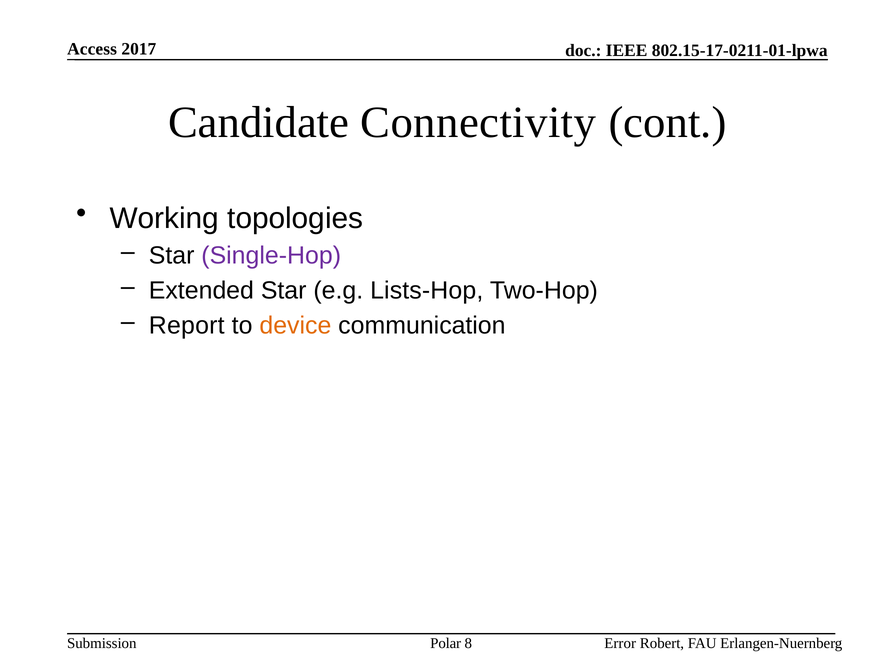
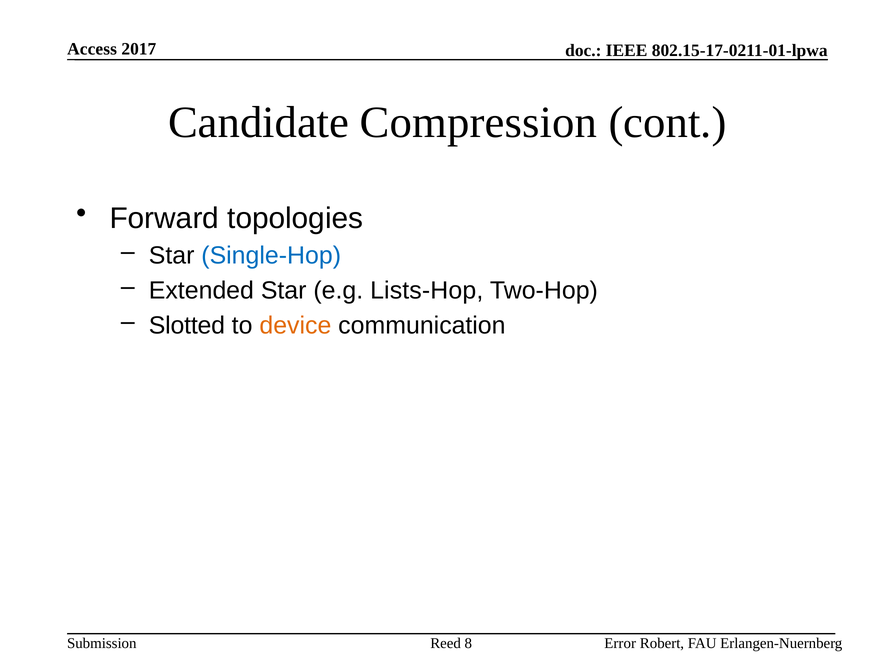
Connectivity: Connectivity -> Compression
Working: Working -> Forward
Single-Hop colour: purple -> blue
Report: Report -> Slotted
Polar: Polar -> Reed
